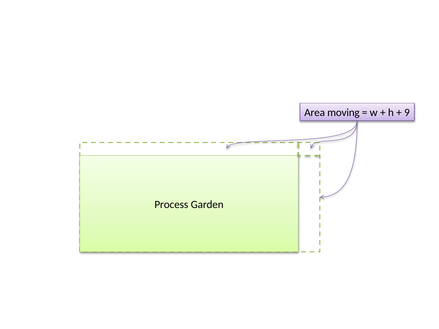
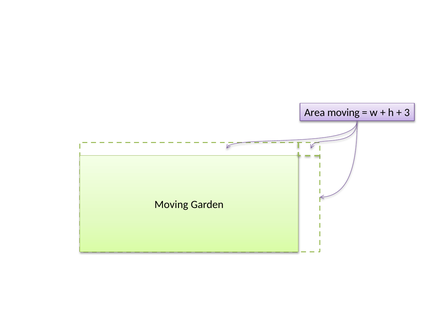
9: 9 -> 3
Process at (171, 205): Process -> Moving
